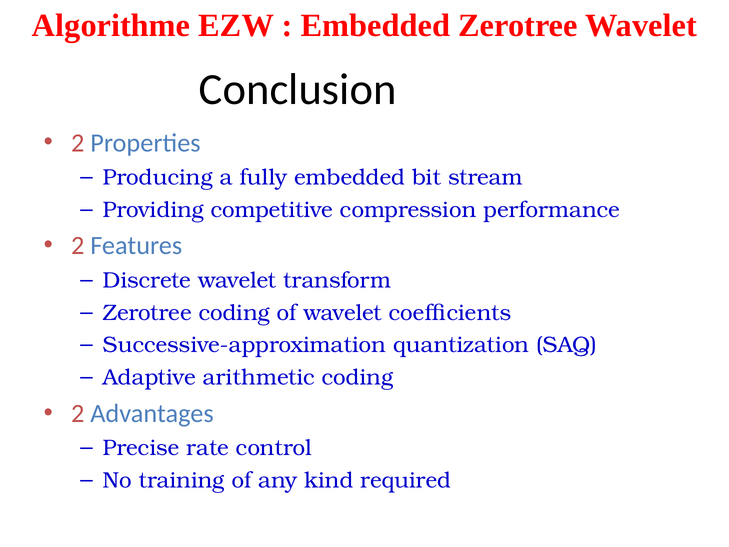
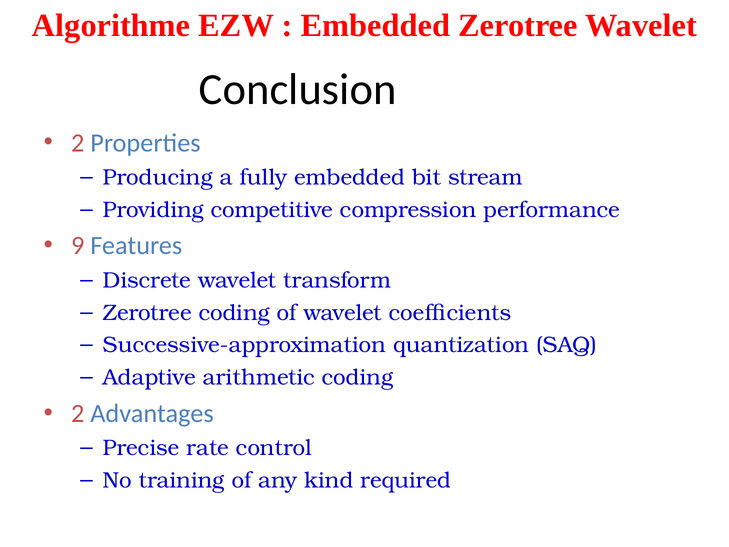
2 at (78, 246): 2 -> 9
